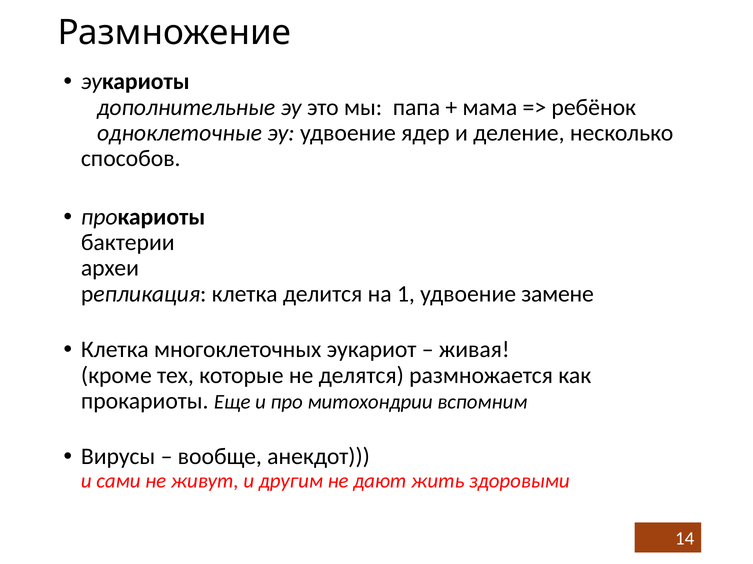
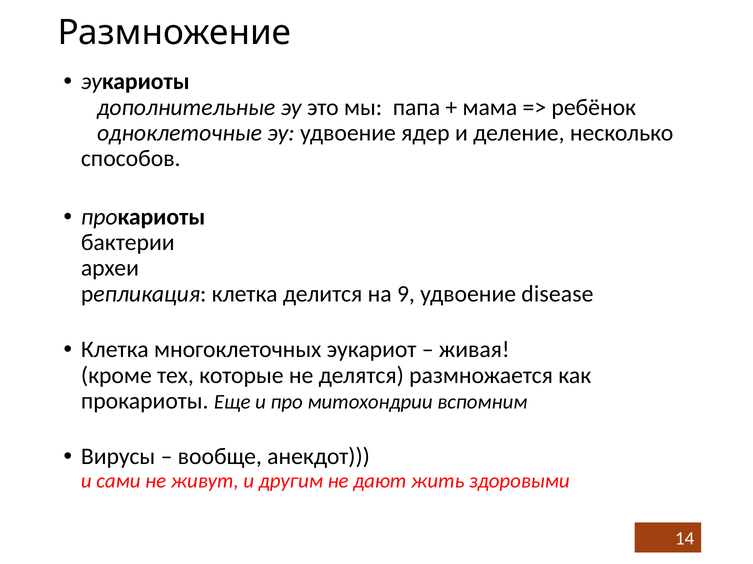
1: 1 -> 9
замене: замене -> disease
